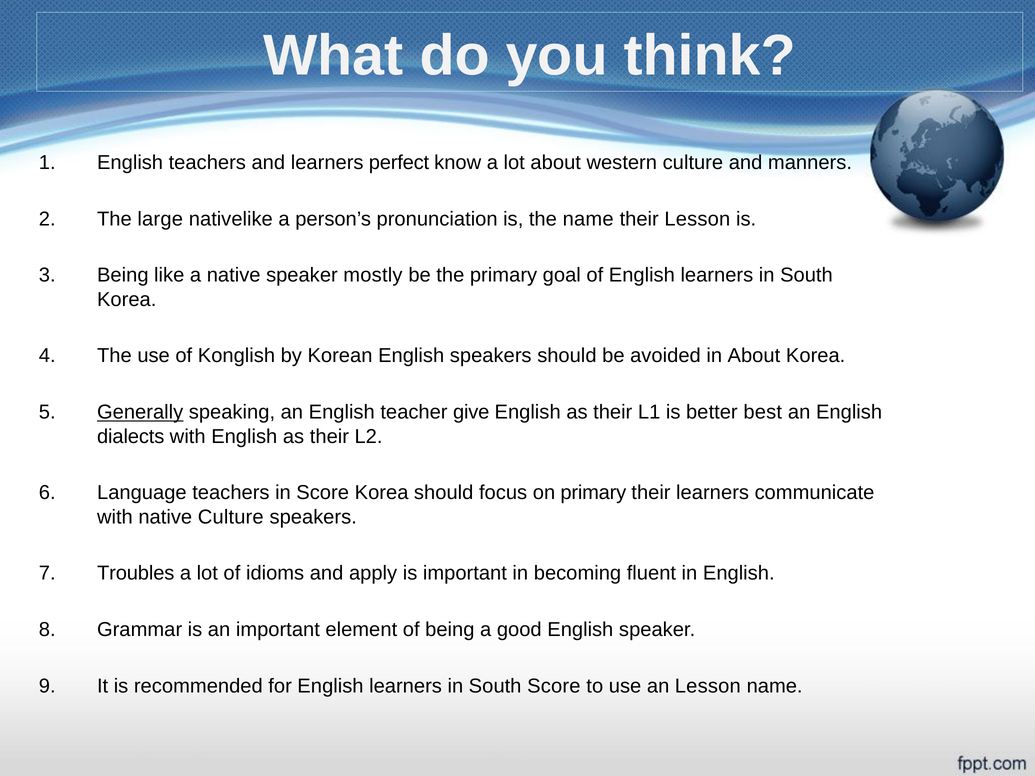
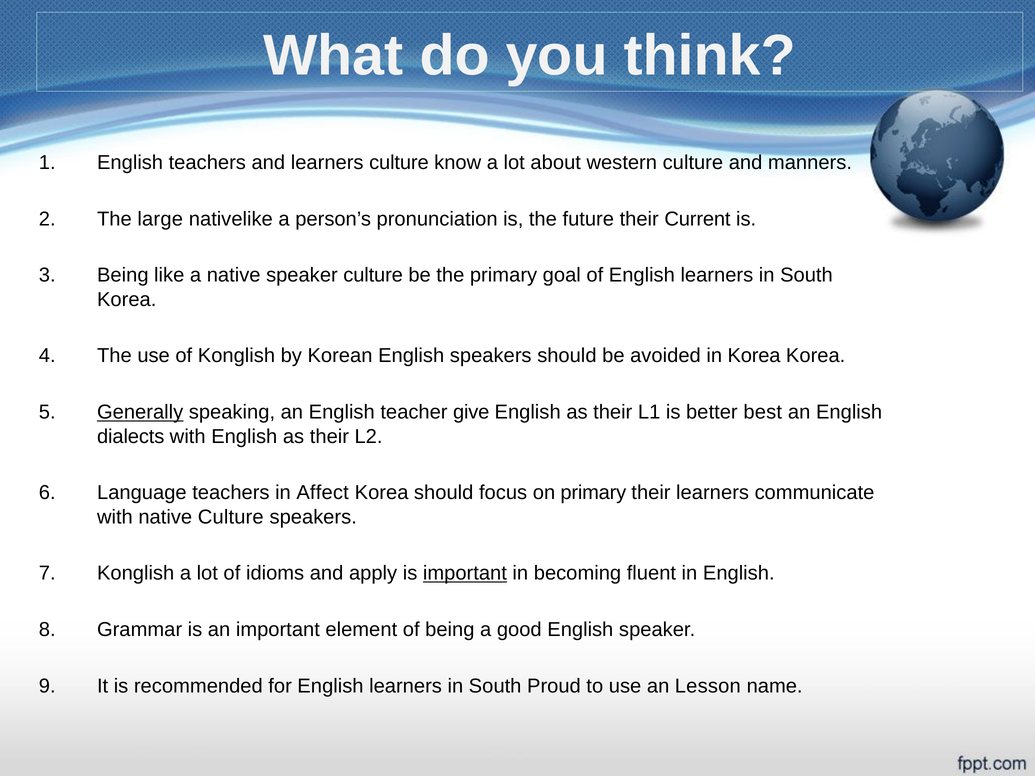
learners perfect: perfect -> culture
the name: name -> future
their Lesson: Lesson -> Current
speaker mostly: mostly -> culture
in About: About -> Korea
in Score: Score -> Affect
Troubles at (136, 573): Troubles -> Konglish
important at (465, 573) underline: none -> present
South Score: Score -> Proud
